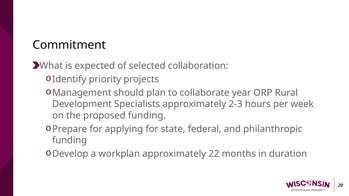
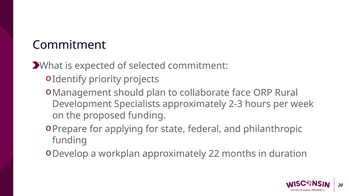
selected collaboration: collaboration -> commitment
year: year -> face
